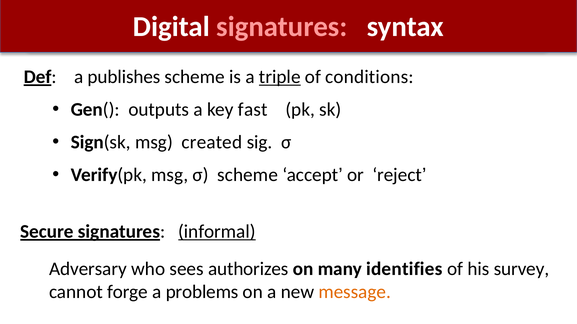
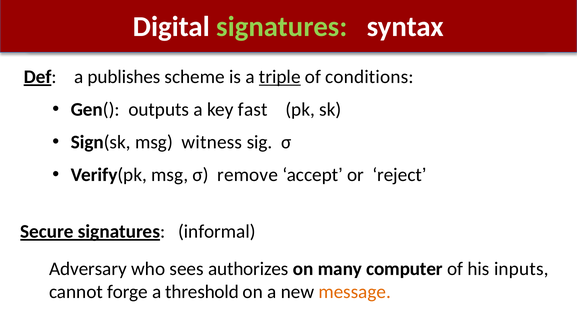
signatures at (282, 27) colour: pink -> light green
created: created -> witness
σ scheme: scheme -> remove
informal underline: present -> none
identifies: identifies -> computer
survey: survey -> inputs
problems: problems -> threshold
